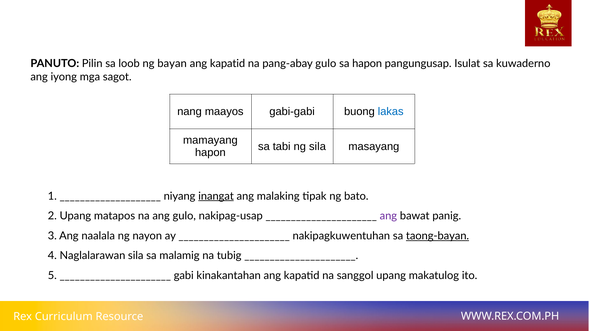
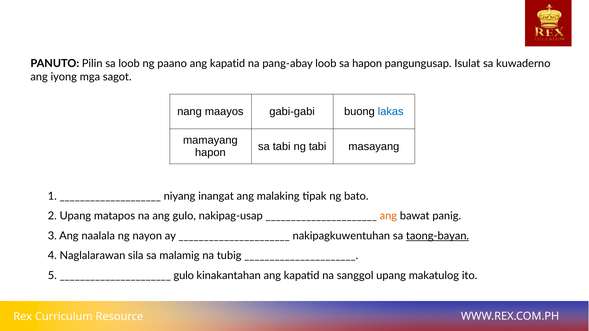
bayan: bayan -> paano
pang-abay gulo: gulo -> loob
ng sila: sila -> tabi
inangat underline: present -> none
ang at (388, 216) colour: purple -> orange
gabi at (184, 276): gabi -> gulo
